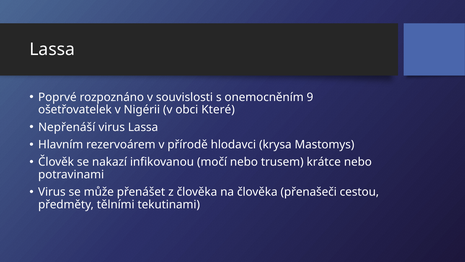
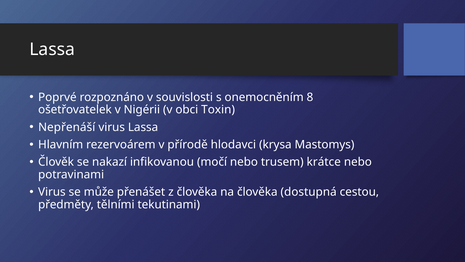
9: 9 -> 8
Které: Které -> Toxin
přenašeči: přenašeči -> dostupná
